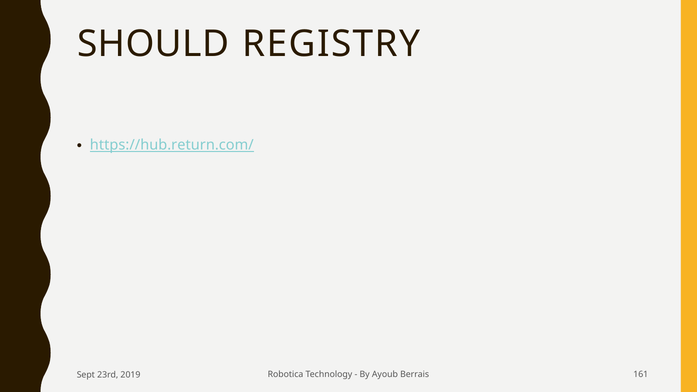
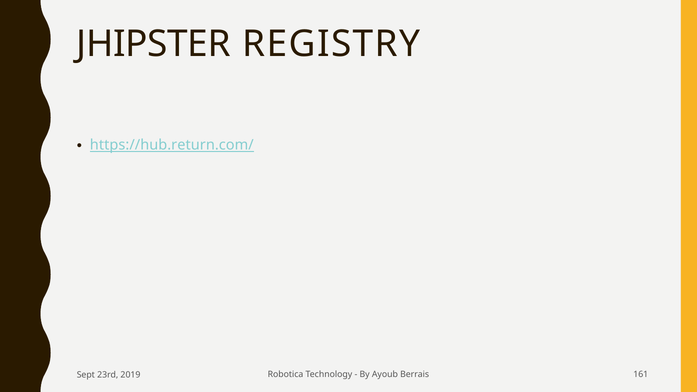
SHOULD: SHOULD -> JHIPSTER
